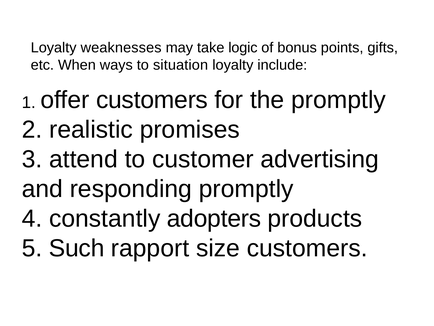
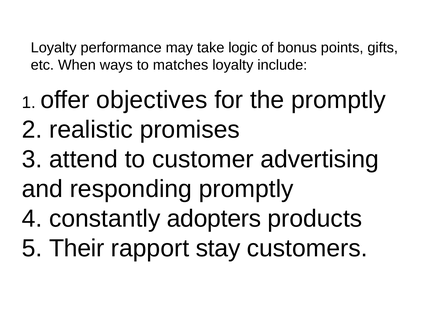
weaknesses: weaknesses -> performance
situation: situation -> matches
offer customers: customers -> objectives
Such: Such -> Their
size: size -> stay
